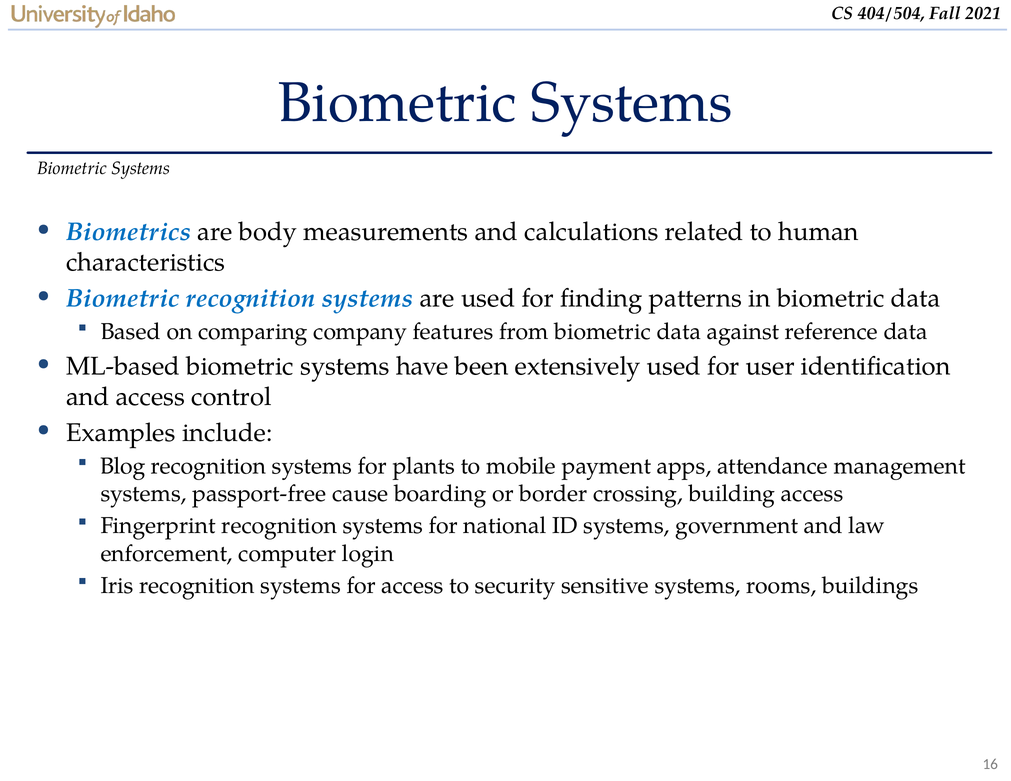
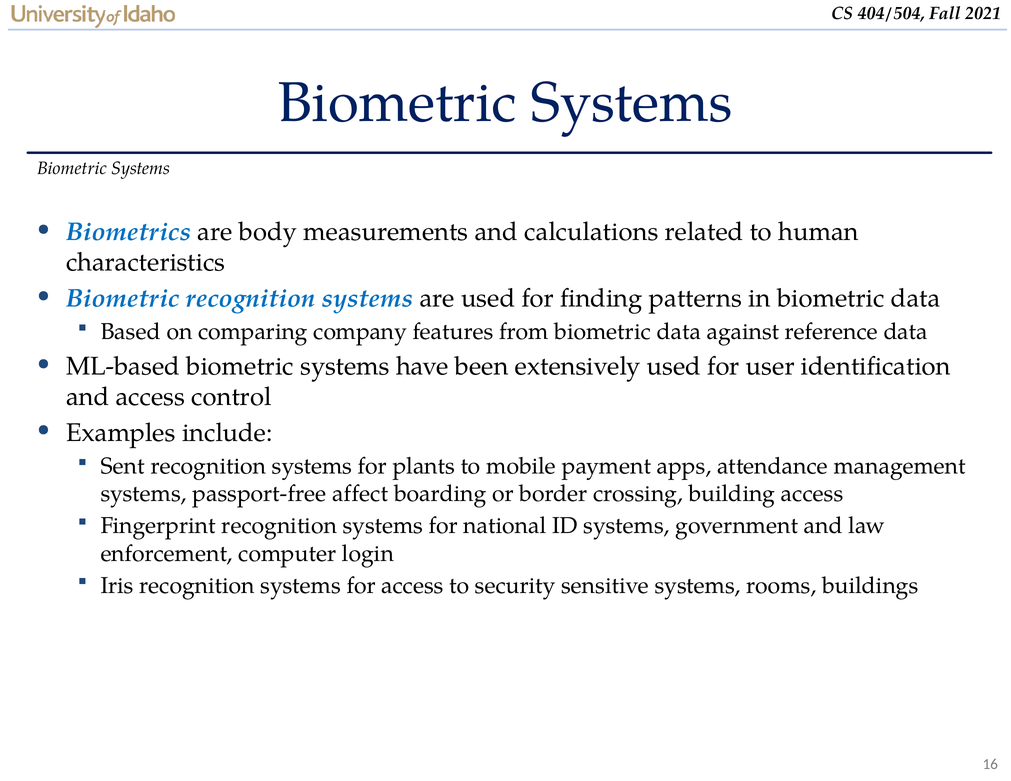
Blog: Blog -> Sent
cause: cause -> affect
